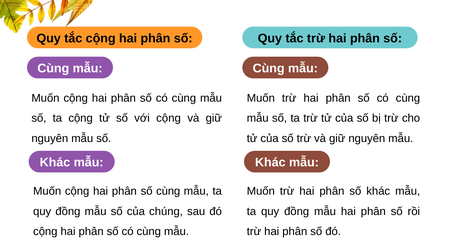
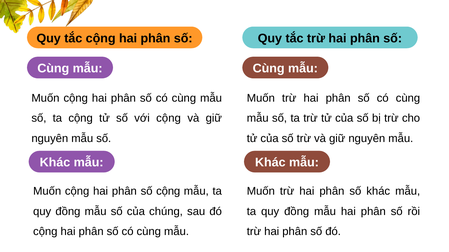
số cùng: cùng -> cộng
